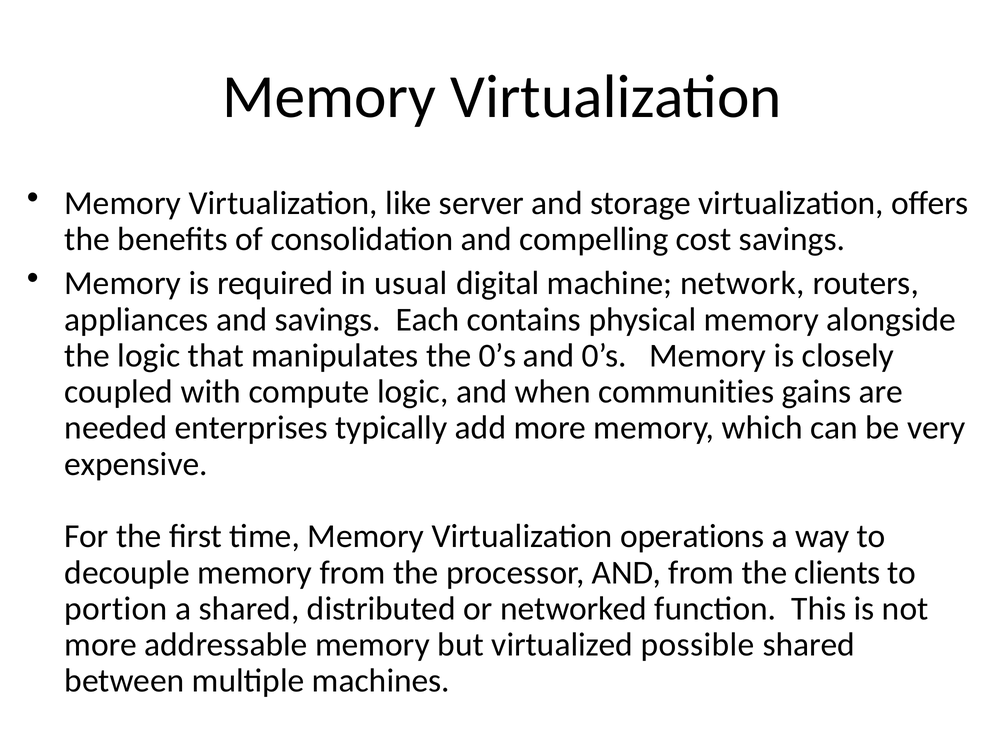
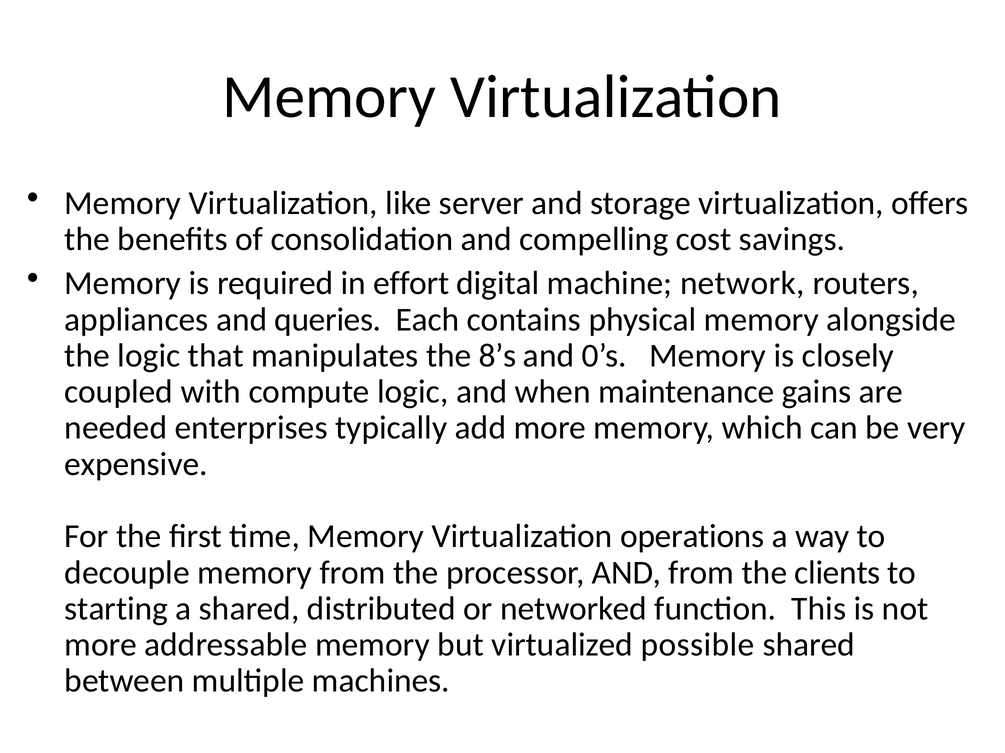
usual: usual -> effort
and savings: savings -> queries
the 0’s: 0’s -> 8’s
communities: communities -> maintenance
portion: portion -> starting
